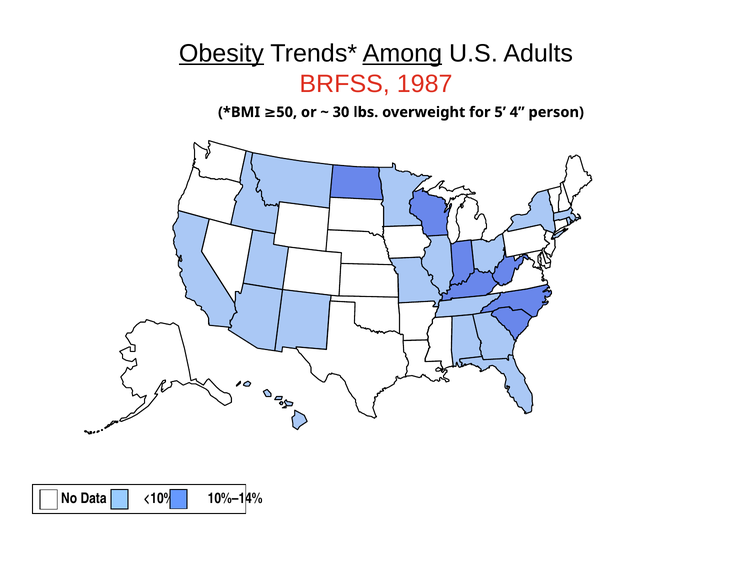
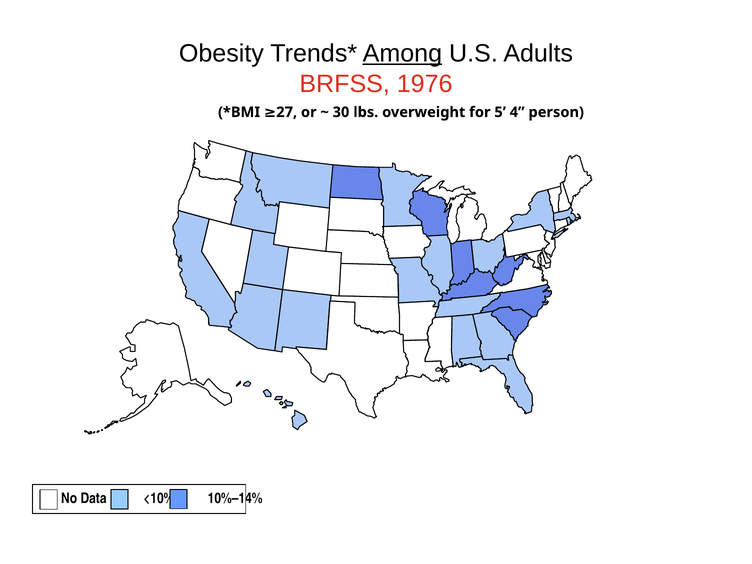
Obesity underline: present -> none
1987: 1987 -> 1976
50: 50 -> 27
